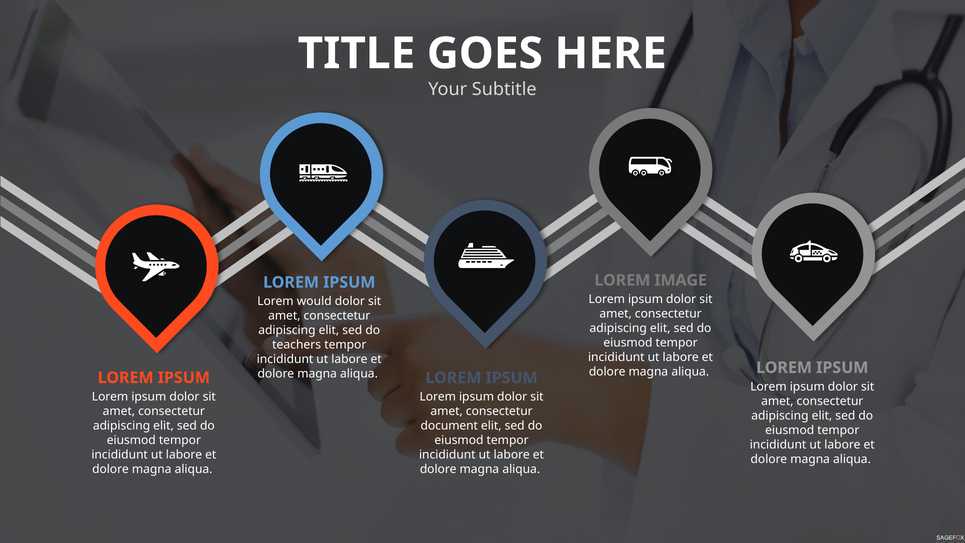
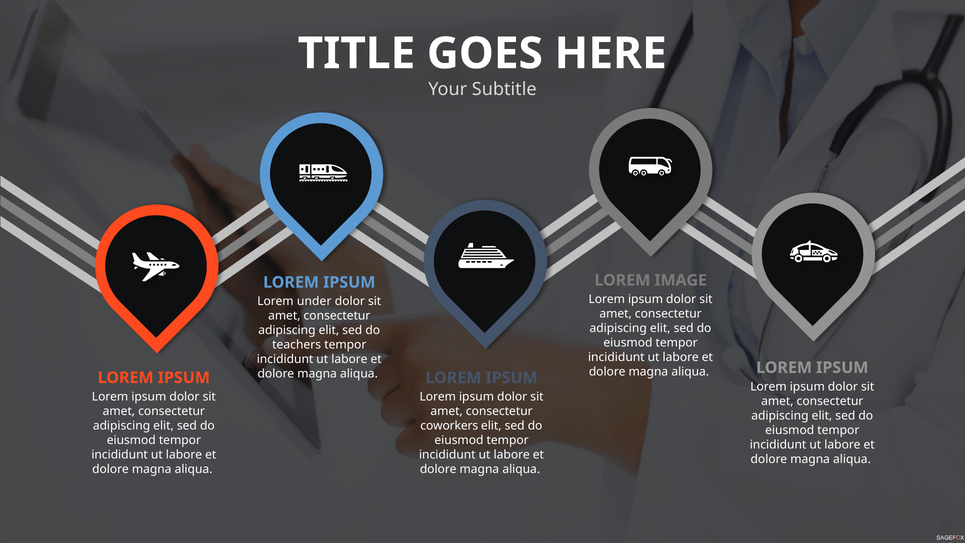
would: would -> under
document: document -> coworkers
